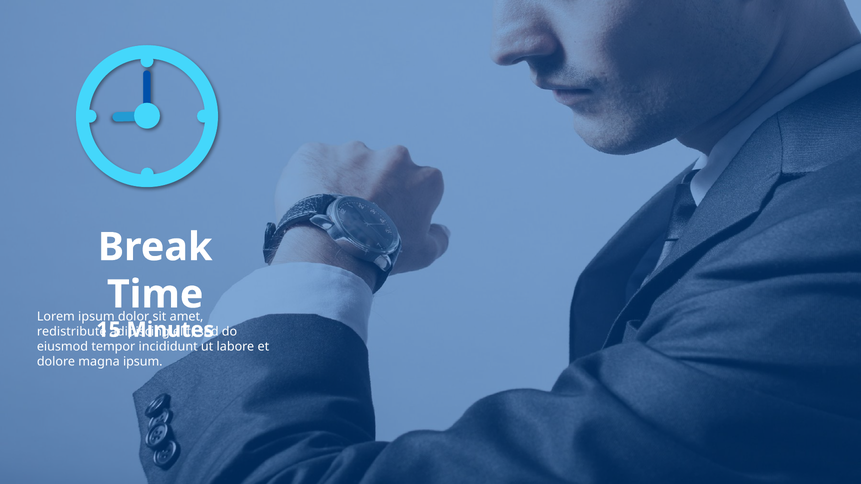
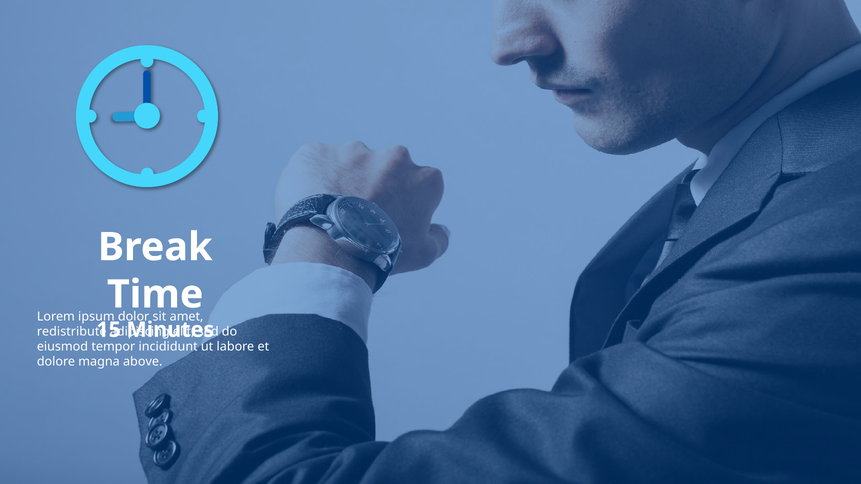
magna ipsum: ipsum -> above
